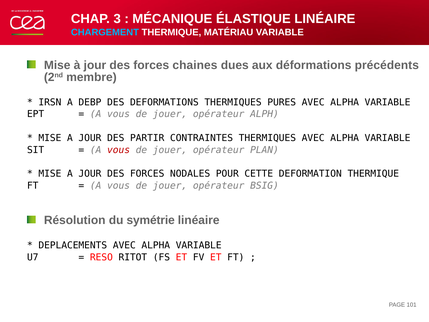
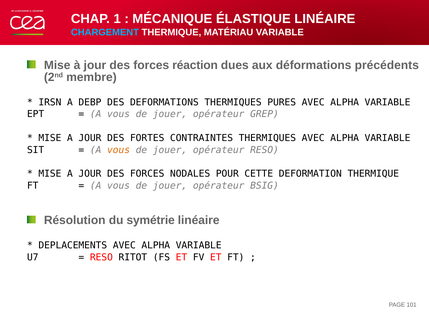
3: 3 -> 1
chaines: chaines -> réaction
ALPH: ALPH -> GREP
PARTIR: PARTIR -> FORTES
vous at (119, 150) colour: red -> orange
opérateur PLAN: PLAN -> RESO
